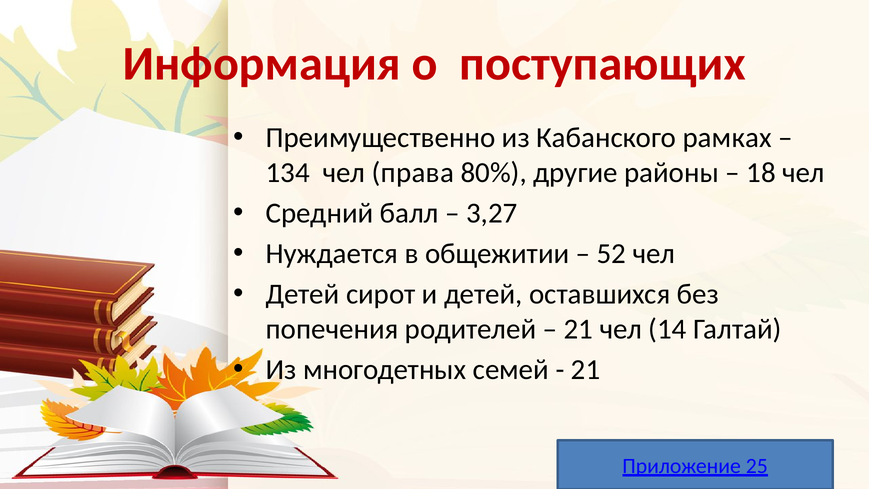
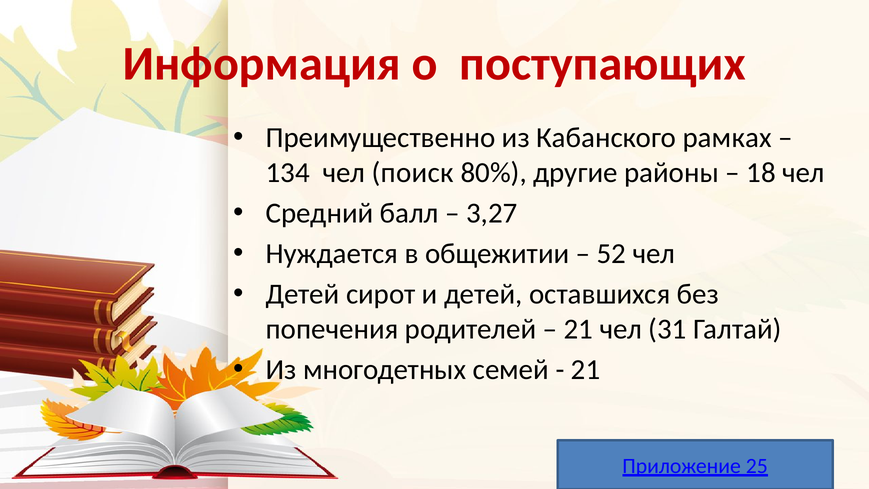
права: права -> поиск
14: 14 -> 31
